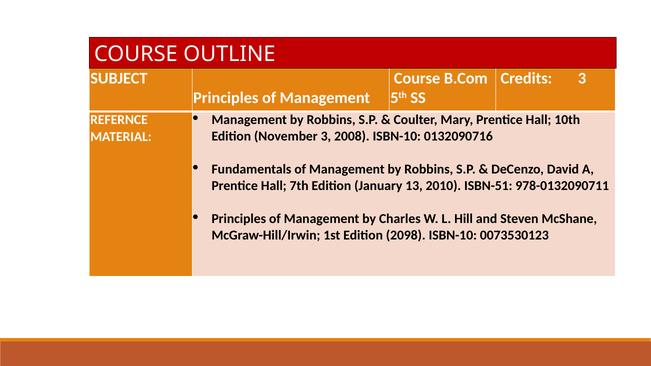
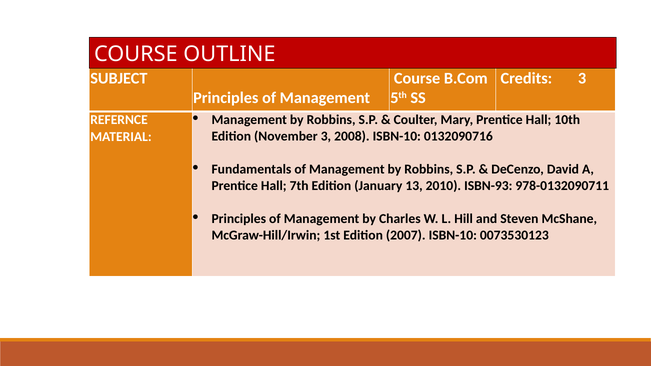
ISBN-51: ISBN-51 -> ISBN-93
2098: 2098 -> 2007
